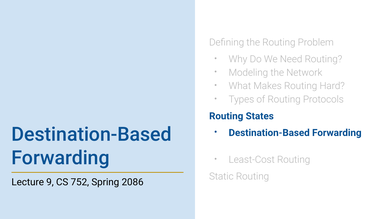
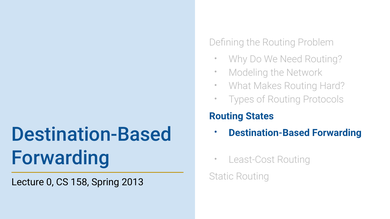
9: 9 -> 0
752: 752 -> 158
2086: 2086 -> 2013
